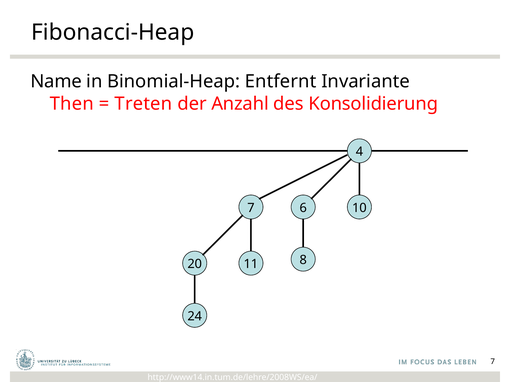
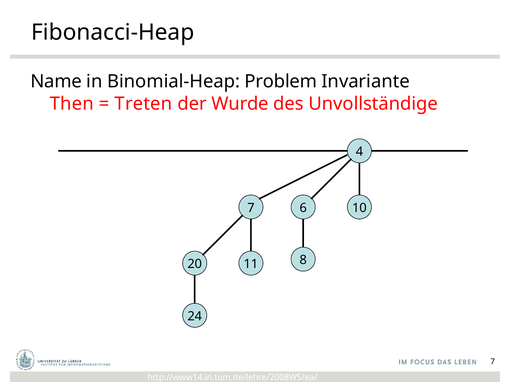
Entfernt: Entfernt -> Problem
Anzahl: Anzahl -> Wurde
Konsolidierung: Konsolidierung -> Unvollständige
